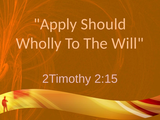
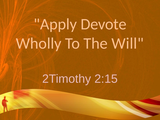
Should: Should -> Devote
